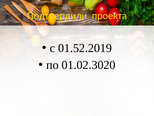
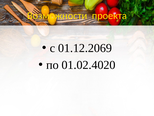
Подтвердили: Подтвердили -> Возможности
01.52.2019: 01.52.2019 -> 01.12.2069
01.02.3020: 01.02.3020 -> 01.02.4020
